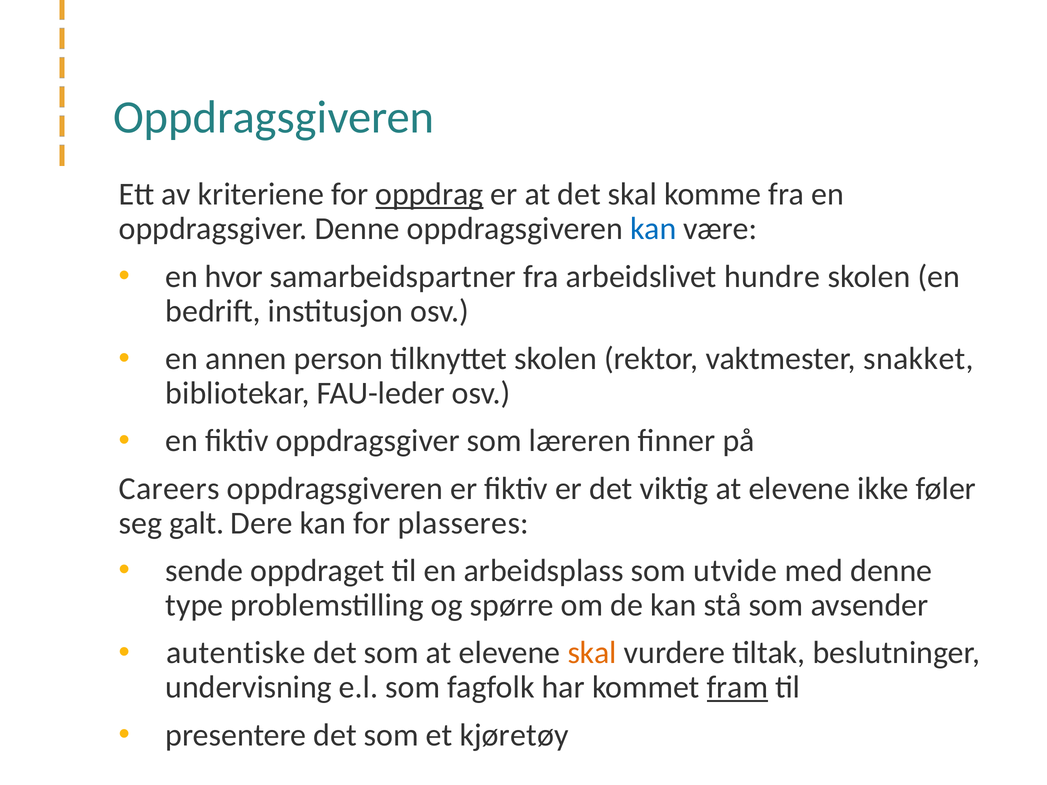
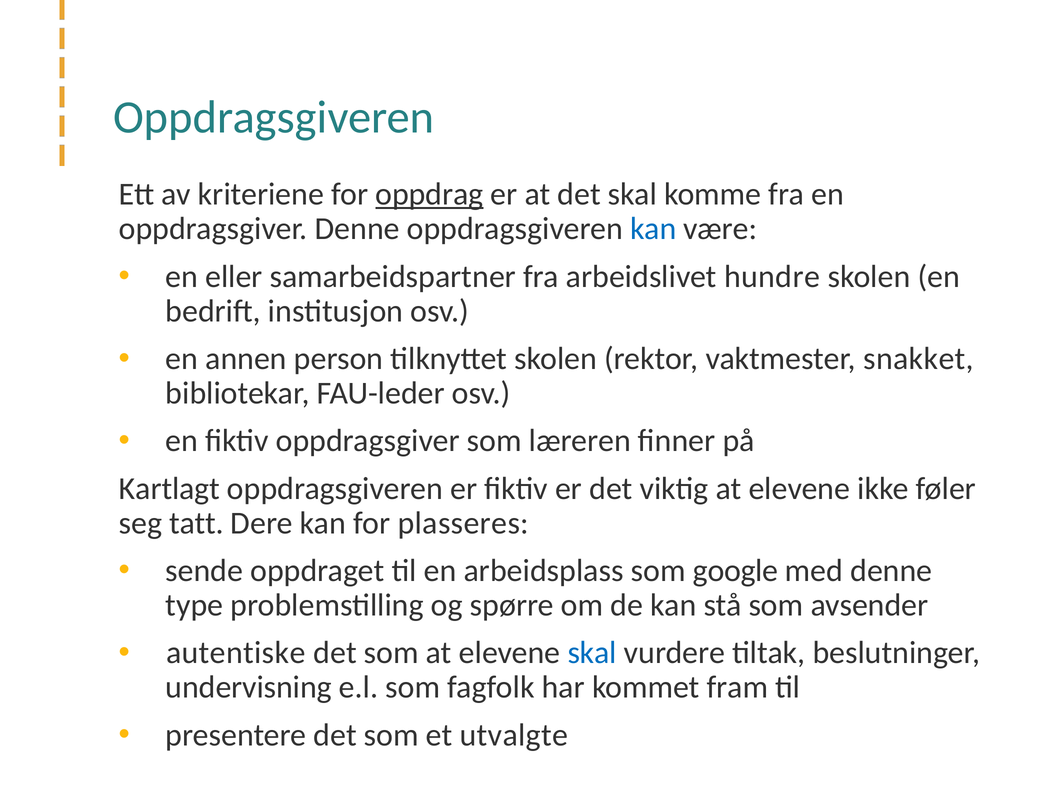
hvor: hvor -> eller
Careers: Careers -> Kartlagt
galt: galt -> tatt
utvide: utvide -> google
skal at (592, 653) colour: orange -> blue
fram underline: present -> none
kjøretøy: kjøretøy -> utvalgte
